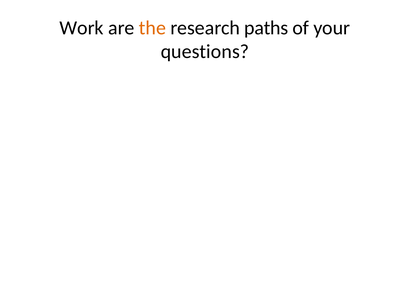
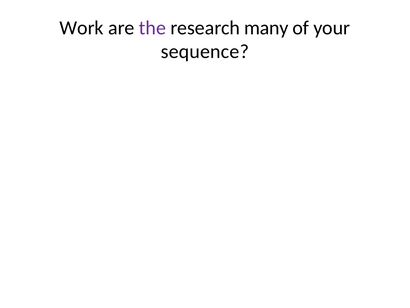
the colour: orange -> purple
paths: paths -> many
questions: questions -> sequence
